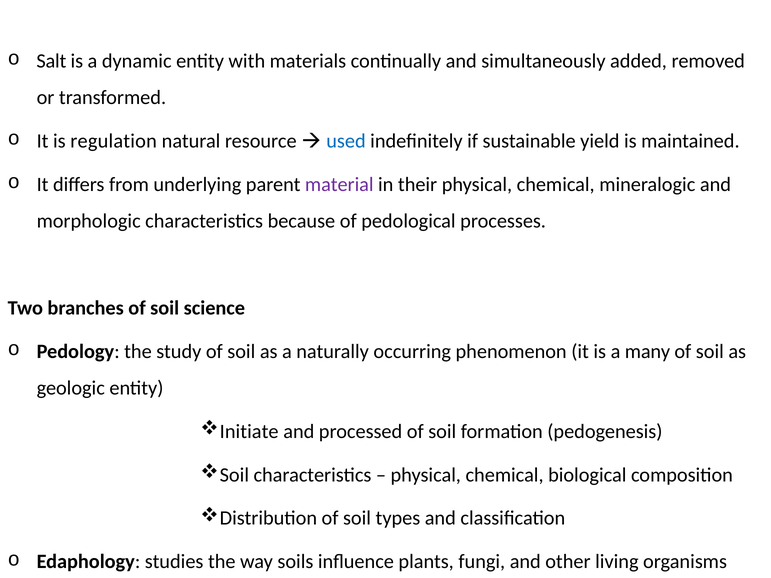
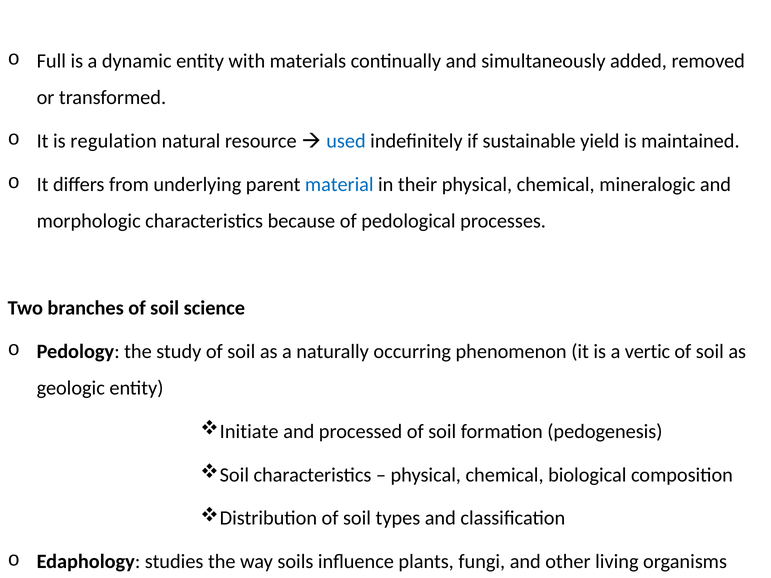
Salt: Salt -> Full
material colour: purple -> blue
many: many -> vertic
